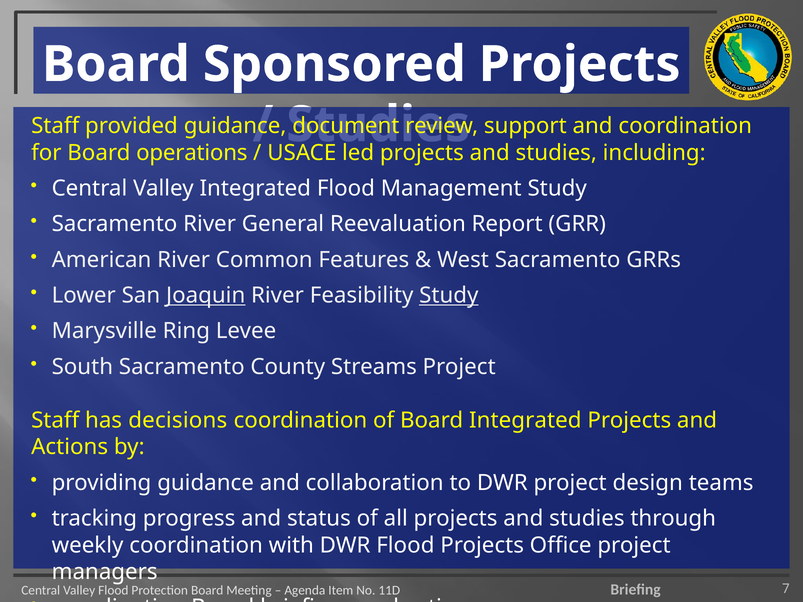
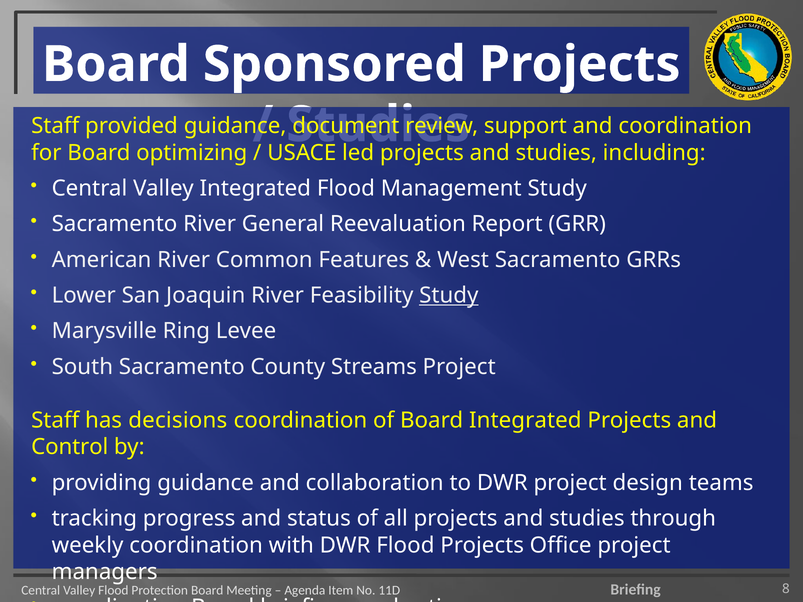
operations: operations -> optimizing
Joaquin underline: present -> none
Actions at (70, 447): Actions -> Control
7: 7 -> 8
